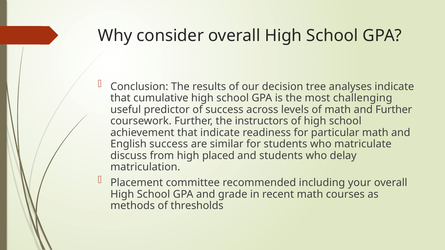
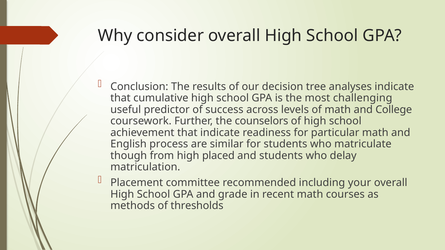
and Further: Further -> College
instructors: instructors -> counselors
English success: success -> process
discuss: discuss -> though
